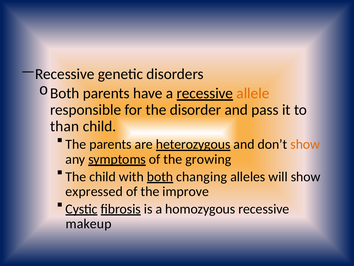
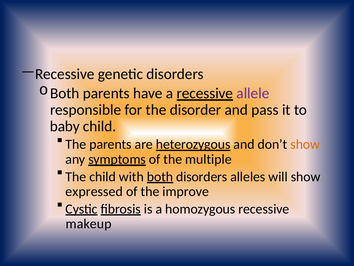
allele colour: orange -> purple
than: than -> baby
growing: growing -> multiple
both changing: changing -> disorders
